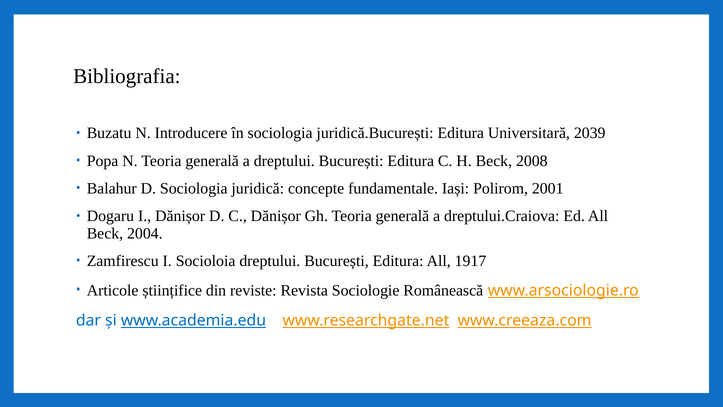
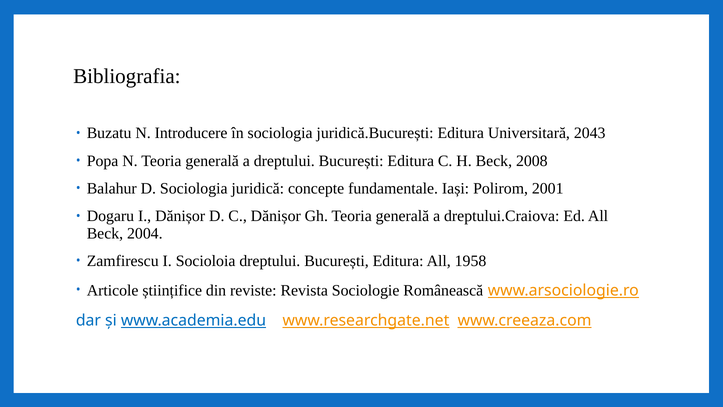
2039: 2039 -> 2043
1917: 1917 -> 1958
